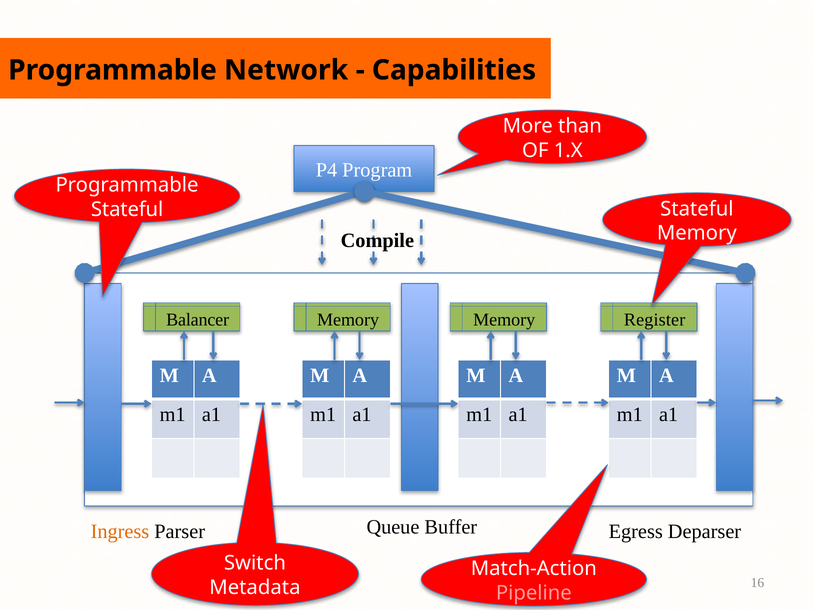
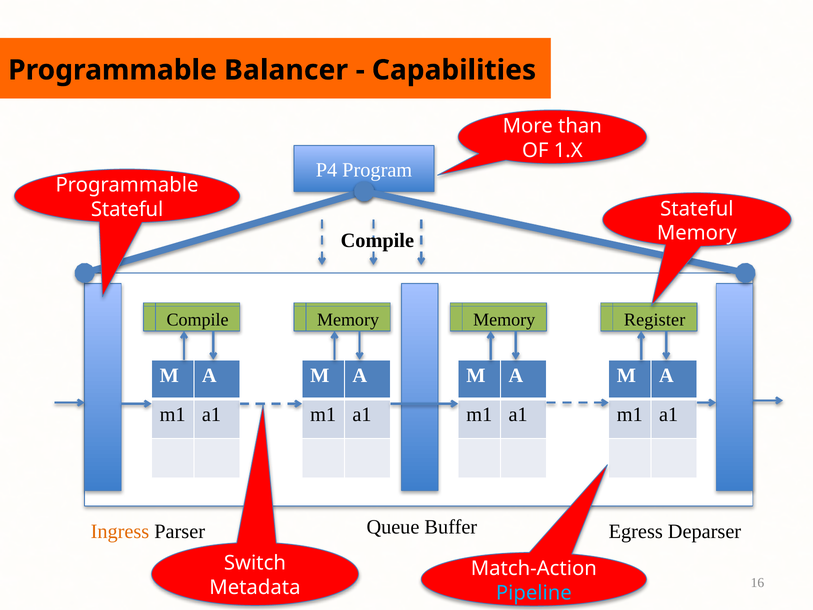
Network: Network -> Balancer
Balancer at (198, 320): Balancer -> Compile
Pipeline colour: pink -> light blue
